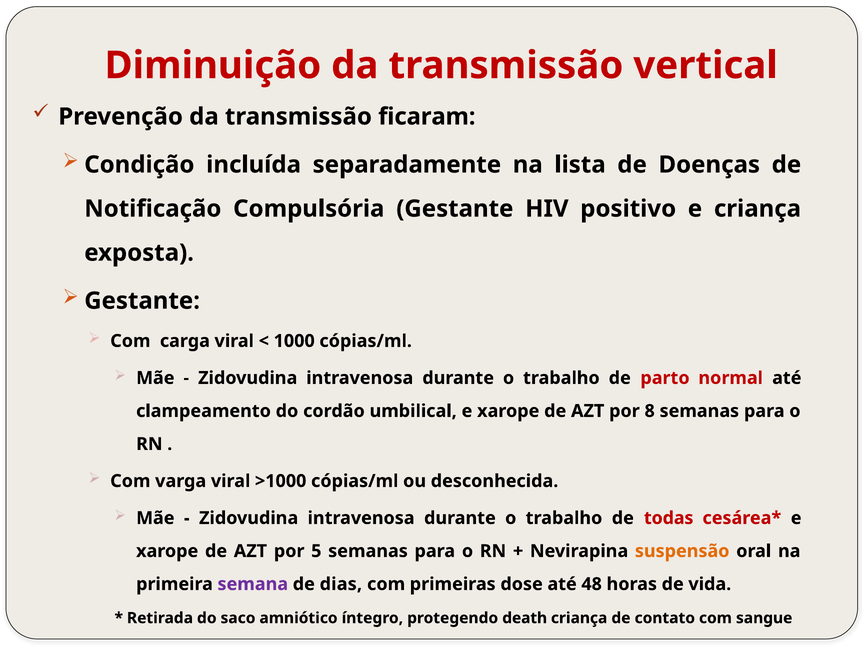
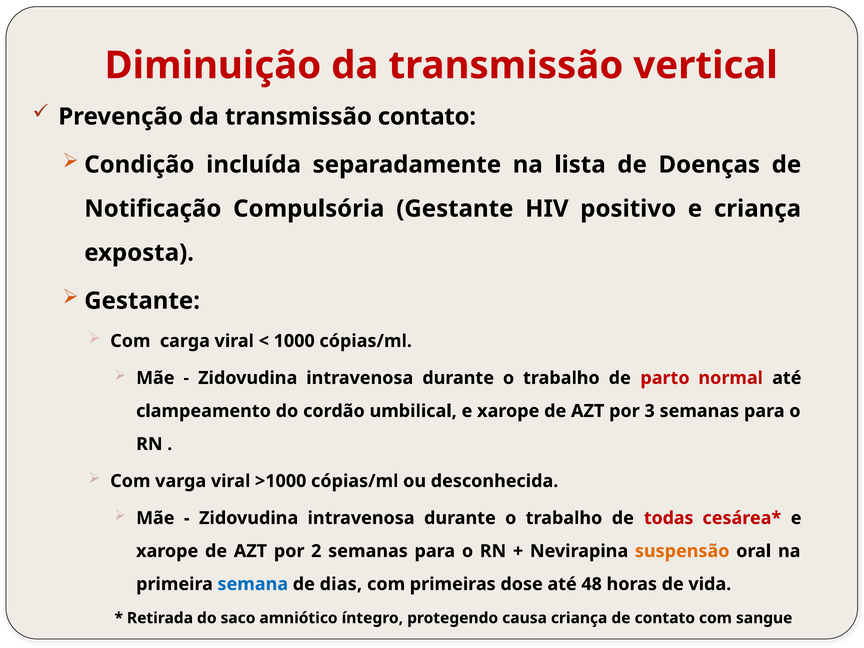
transmissão ficaram: ficaram -> contato
8: 8 -> 3
5: 5 -> 2
semana colour: purple -> blue
death: death -> causa
